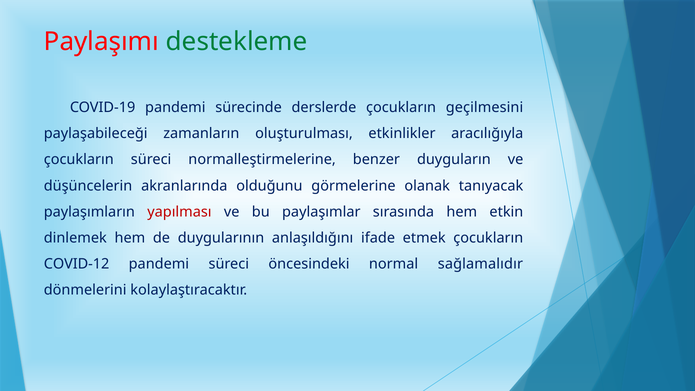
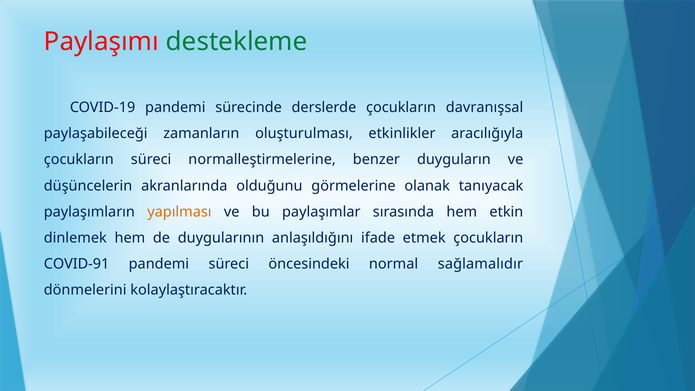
geçilmesini: geçilmesini -> davranışsal
yapılması colour: red -> orange
COVID-12: COVID-12 -> COVID-91
